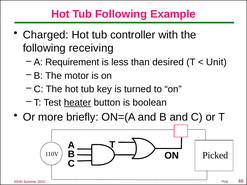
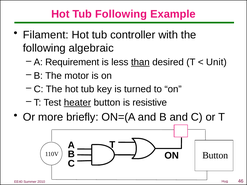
Charged: Charged -> Filament
receiving: receiving -> algebraic
than underline: none -> present
boolean: boolean -> resistive
110V Picked: Picked -> Button
